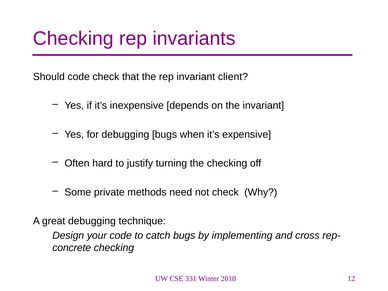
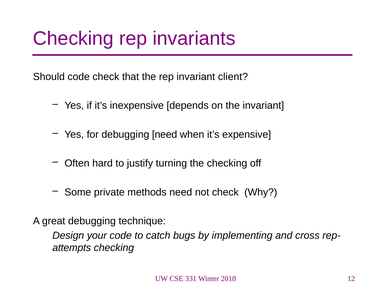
debugging bugs: bugs -> need
concrete: concrete -> attempts
